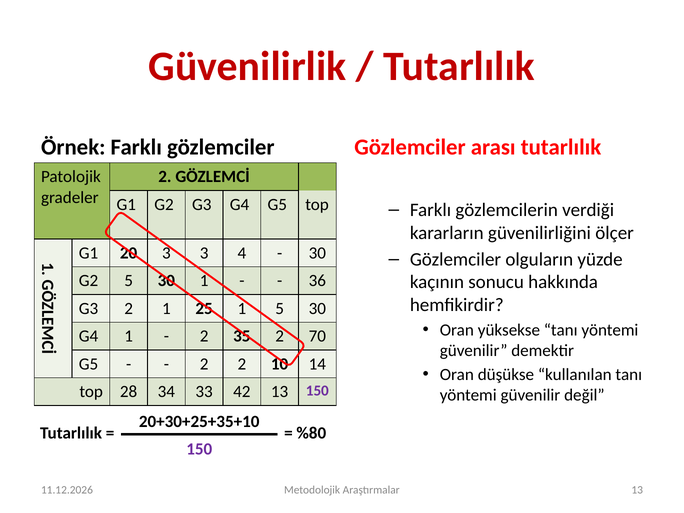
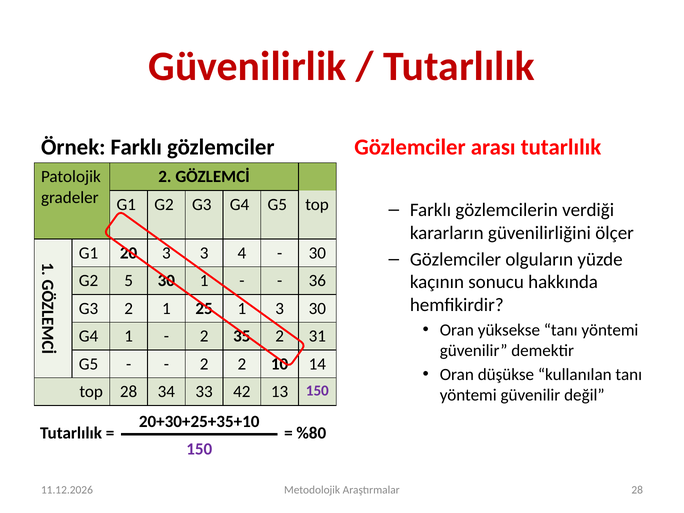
1 5: 5 -> 3
70: 70 -> 31
Araştırmalar 13: 13 -> 28
